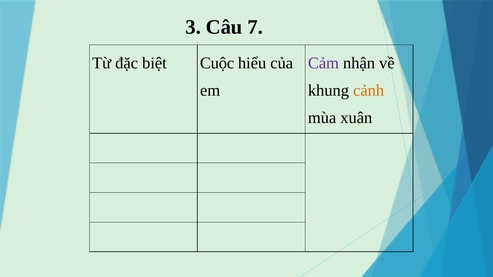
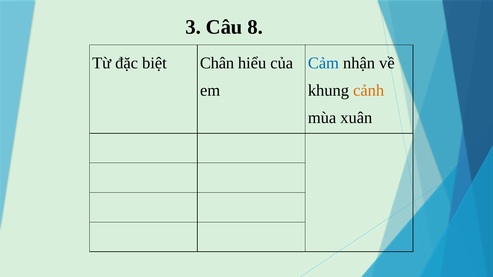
7: 7 -> 8
Cuộc: Cuộc -> Chân
Cảm colour: purple -> blue
